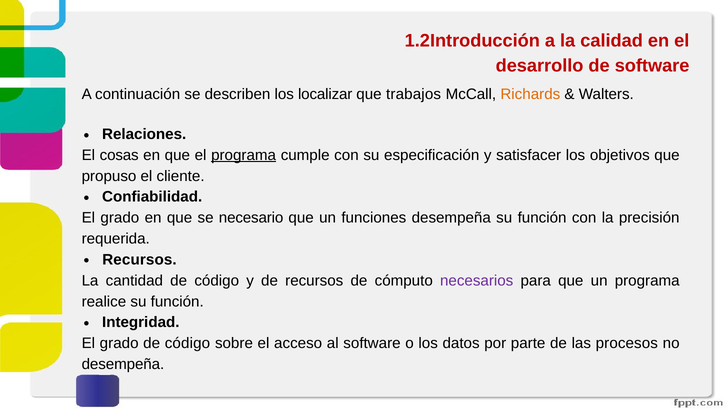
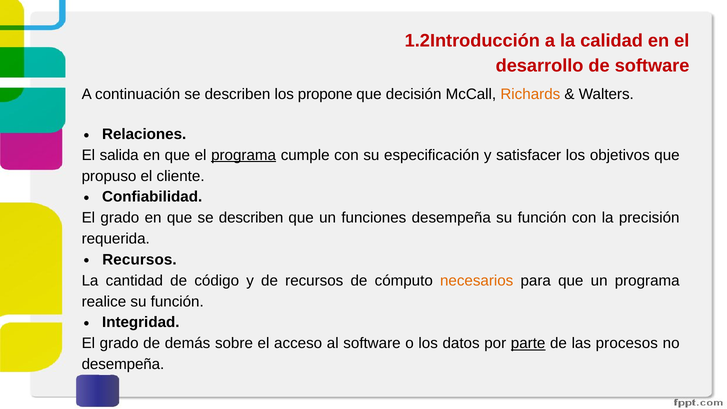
localizar: localizar -> propone
trabajos: trabajos -> decisión
cosas: cosas -> salida
que se necesario: necesario -> describen
necesarios colour: purple -> orange
grado de código: código -> demás
parte underline: none -> present
